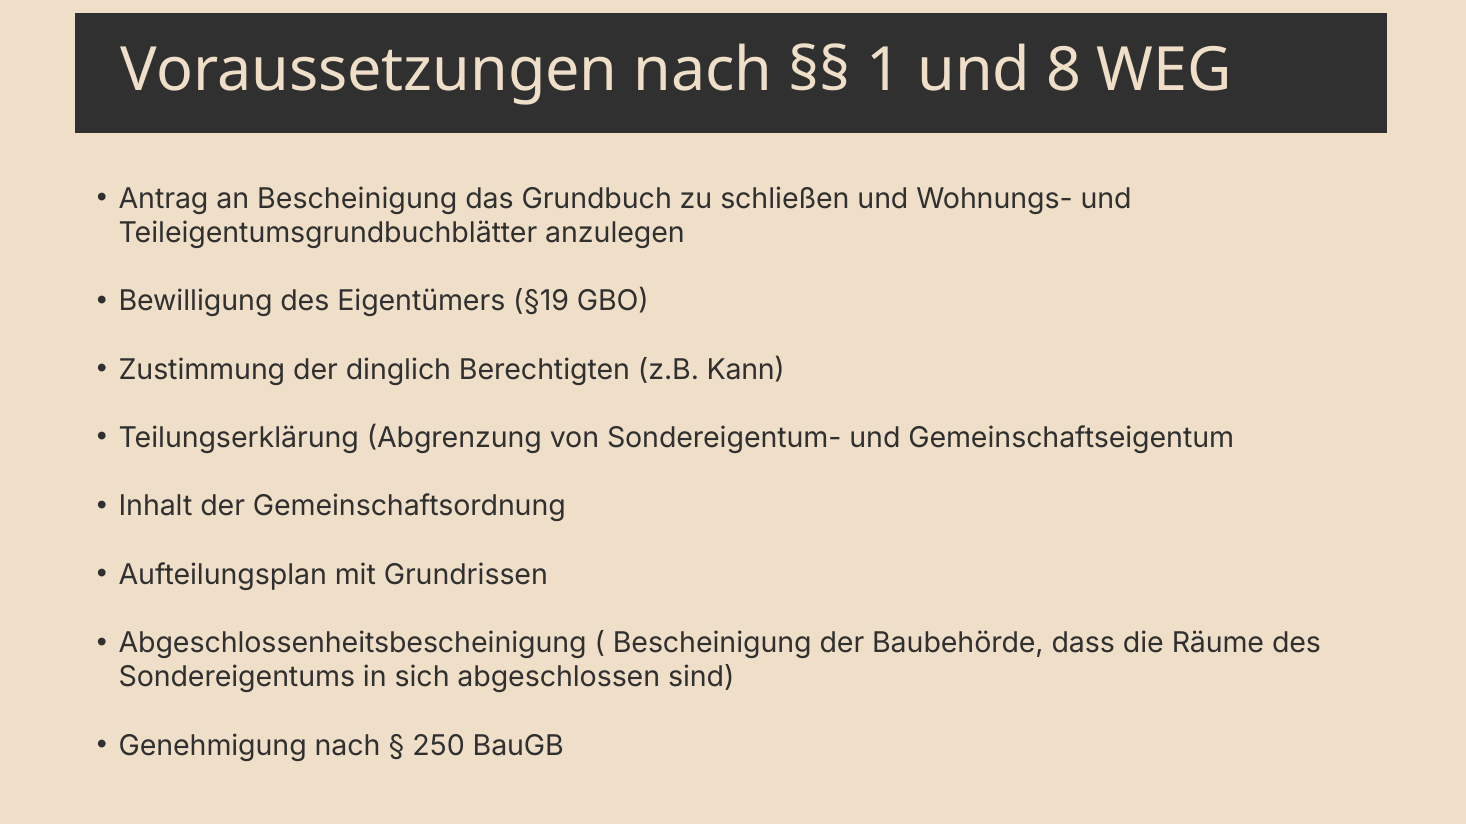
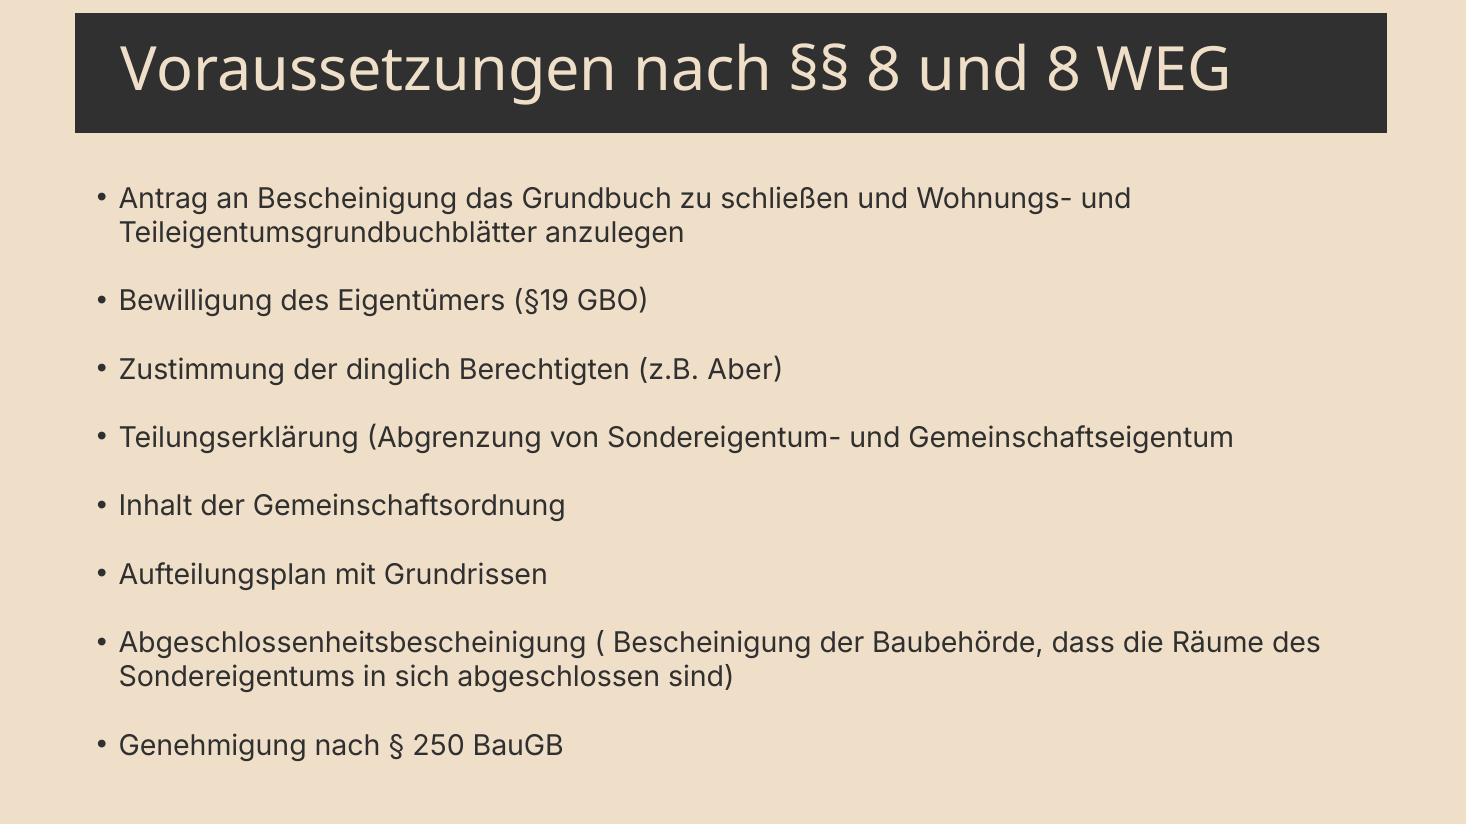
1 at (884, 70): 1 -> 8
Kann: Kann -> Aber
